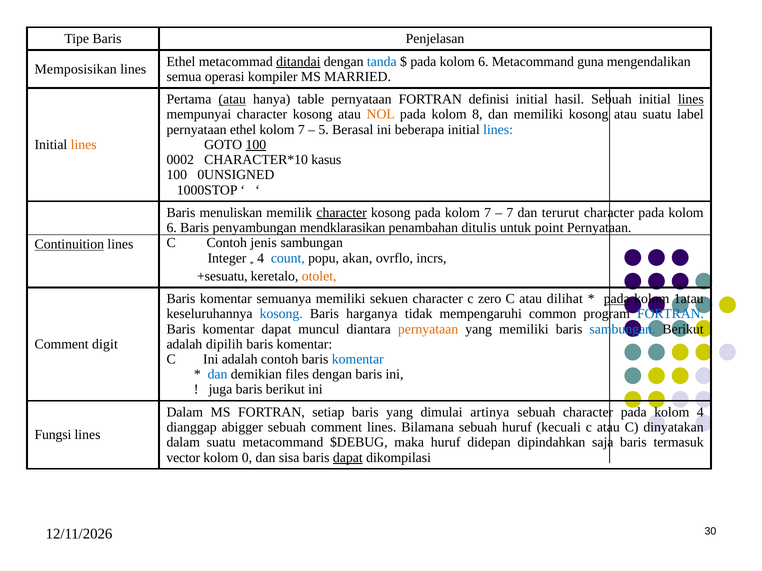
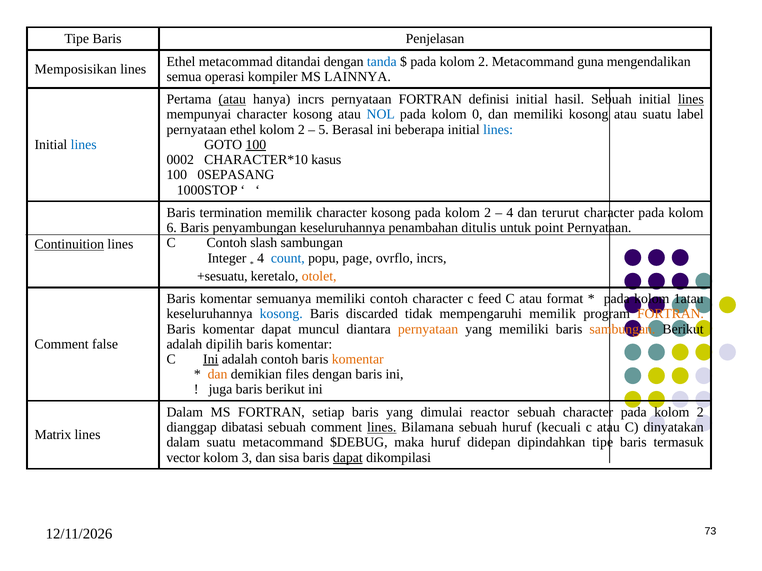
ditandai underline: present -> none
6 at (483, 62): 6 -> 2
MARRIED: MARRIED -> LAINNYA
hanya table: table -> incrs
NOL colour: orange -> blue
8: 8 -> 0
7 at (301, 130): 7 -> 2
lines at (84, 145) colour: orange -> blue
0UNSIGNED: 0UNSIGNED -> 0SEPASANG
menuliskan: menuliskan -> termination
character at (342, 213) underline: present -> none
kosong pada kolom 7: 7 -> 2
7 at (510, 213): 7 -> 4
penyambungan mendklarasikan: mendklarasikan -> keseluruhannya
jenis: jenis -> slash
akan: akan -> page
memiliki sekuen: sekuen -> contoh
zero: zero -> feed
dilihat: dilihat -> format
pada at (617, 299) underline: present -> none
harganya: harganya -> discarded
mempengaruhi common: common -> memilik
FORTRAN at (670, 314) colour: blue -> orange
sambungan at (622, 329) colour: blue -> orange
digit: digit -> false
Ini at (211, 360) underline: none -> present
komentar at (358, 360) colour: blue -> orange
dan at (218, 375) colour: blue -> orange
artinya: artinya -> reactor
character pada kolom 4: 4 -> 2
abigger: abigger -> dibatasi
lines at (382, 428) underline: none -> present
Fungsi: Fungsi -> Matrix
dipindahkan saja: saja -> tipe
0: 0 -> 3
30: 30 -> 73
